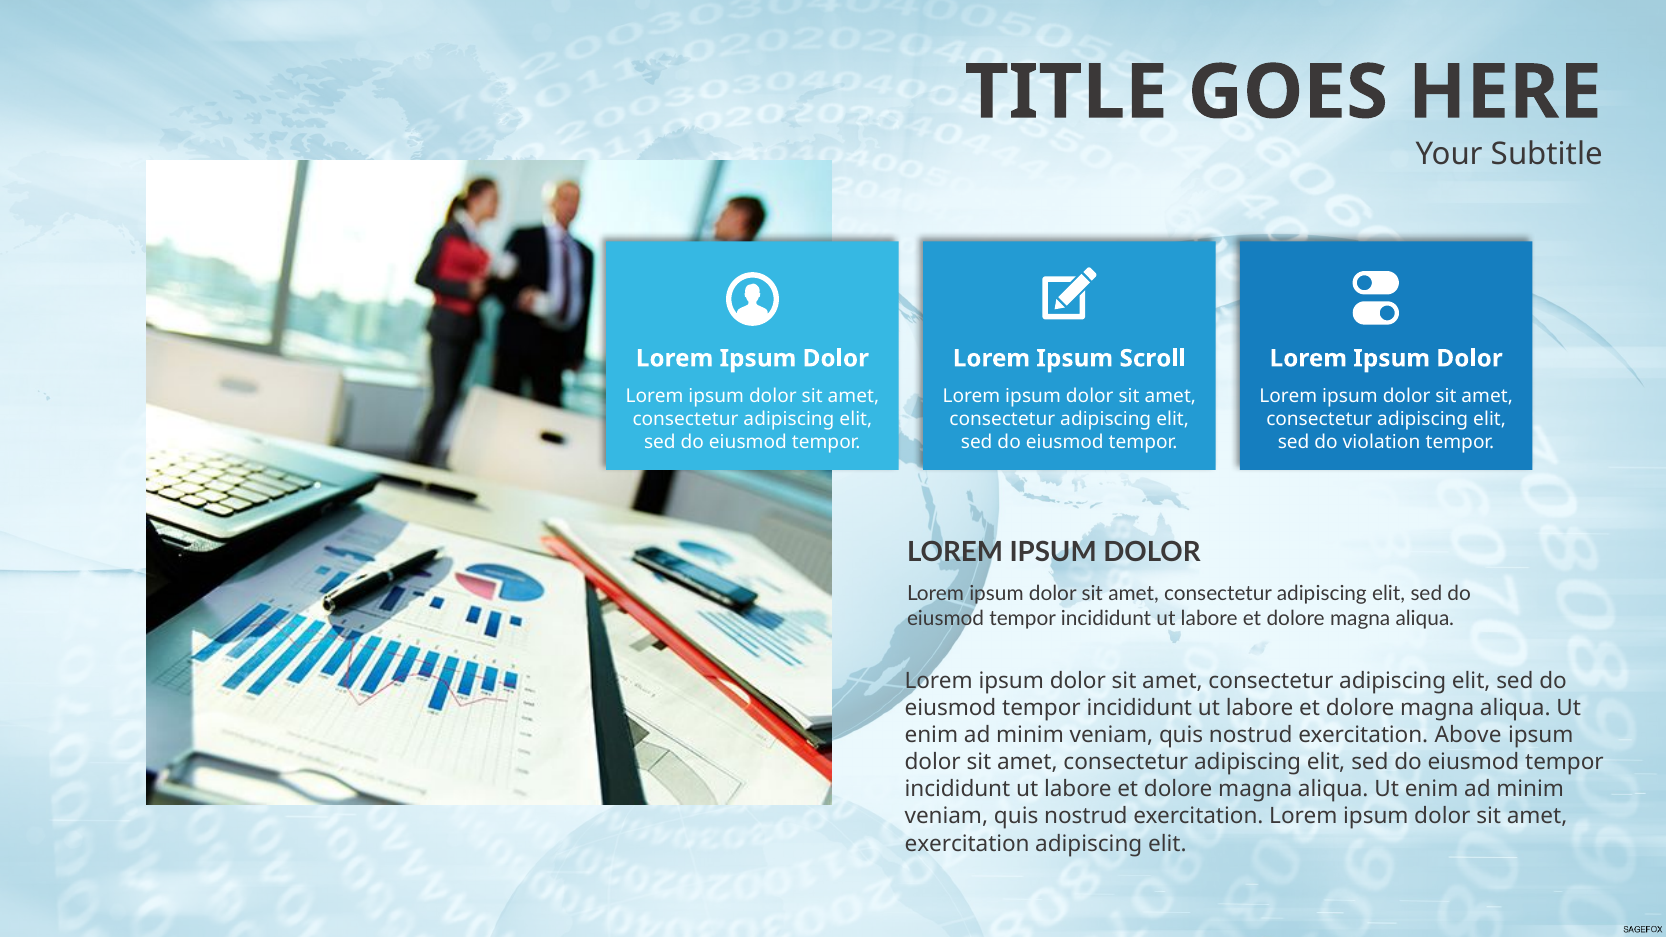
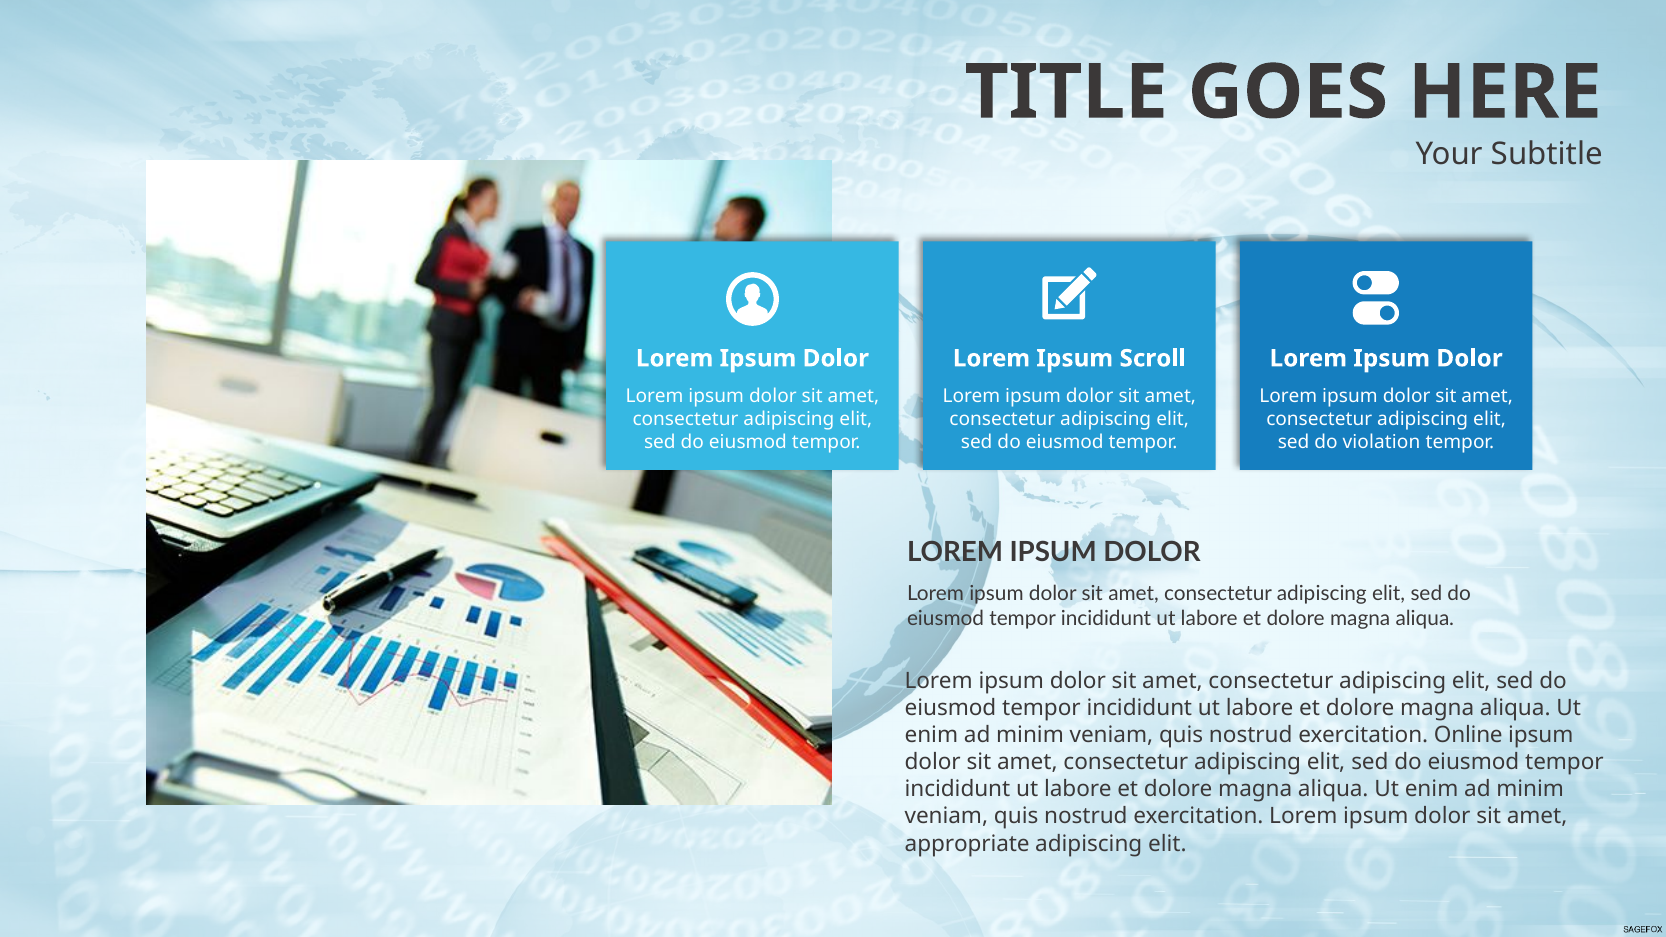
Above: Above -> Online
exercitation at (967, 844): exercitation -> appropriate
